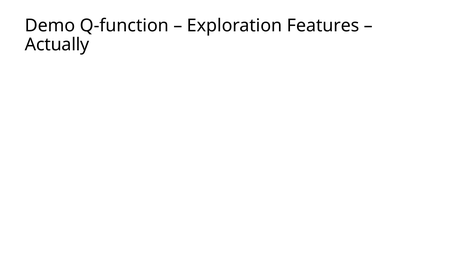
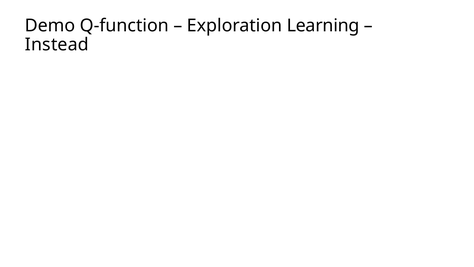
Features: Features -> Learning
Actually: Actually -> Instead
